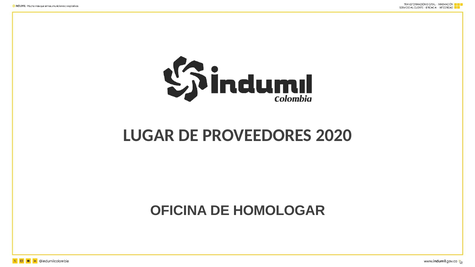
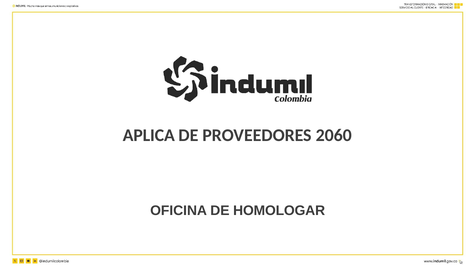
LUGAR: LUGAR -> APLICA
2020: 2020 -> 2060
